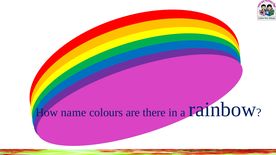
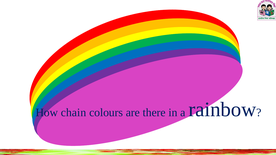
name: name -> chain
